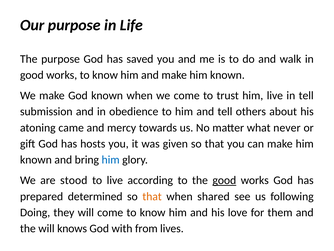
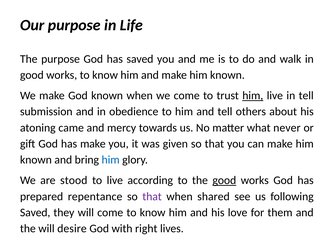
him at (253, 95) underline: none -> present
has hosts: hosts -> make
determined: determined -> repentance
that at (152, 196) colour: orange -> purple
Doing at (35, 212): Doing -> Saved
knows: knows -> desire
from: from -> right
